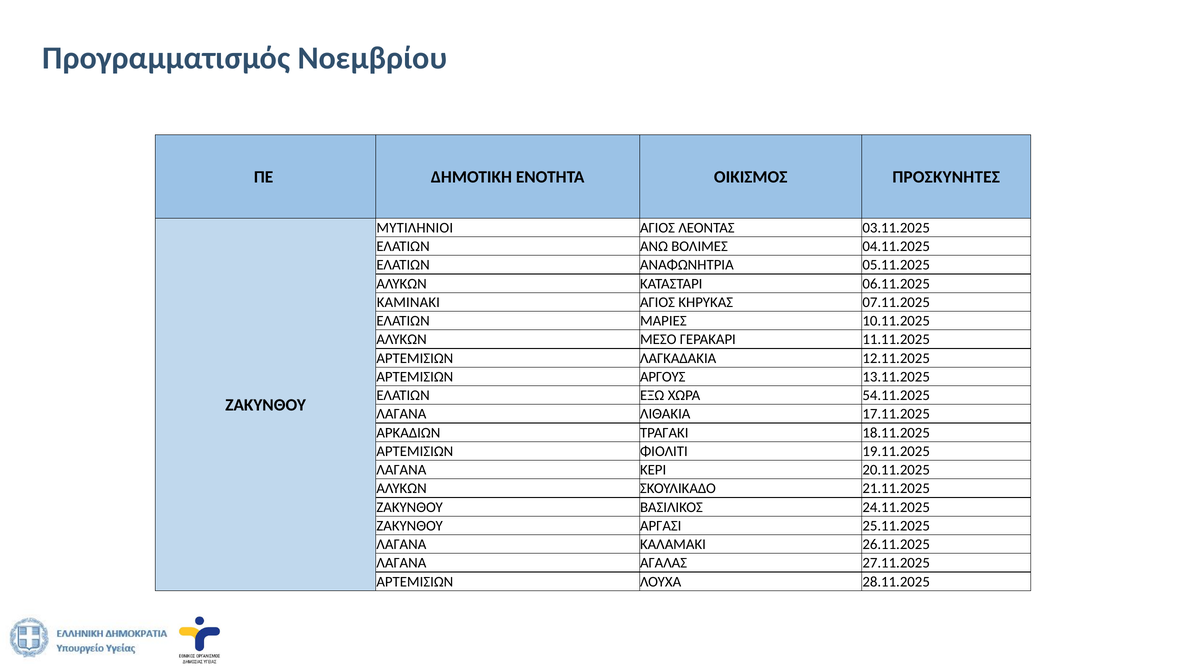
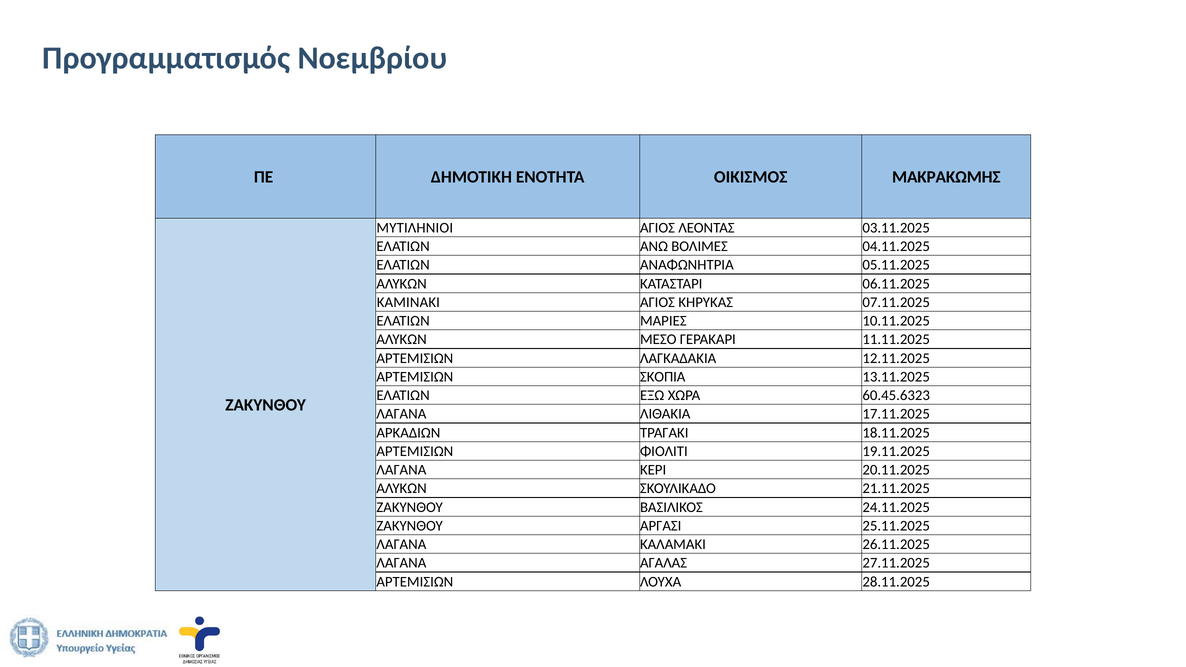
ΠΡΟΣΚΥΝΗΤΕΣ: ΠΡΟΣΚΥΝΗΤΕΣ -> ΜΑΚΡΑΚΩΜΗΣ
ΑΡΓΟΥΣ: ΑΡΓΟΥΣ -> ΣΚΟΠΙΑ
54.11.2025: 54.11.2025 -> 60.45.6323
